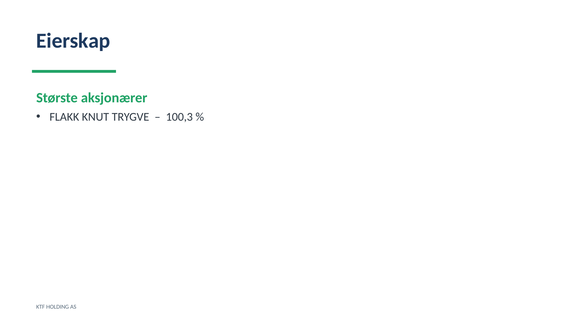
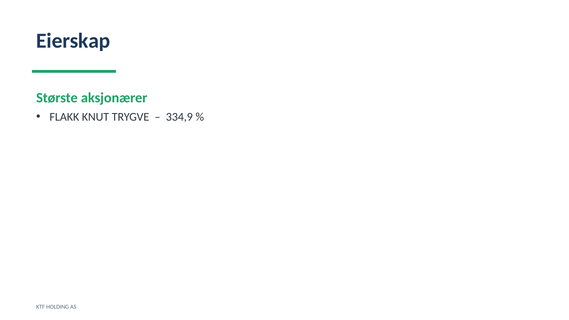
100,3: 100,3 -> 334,9
